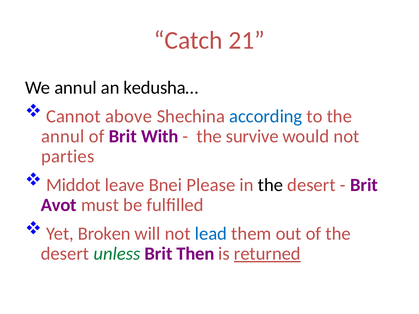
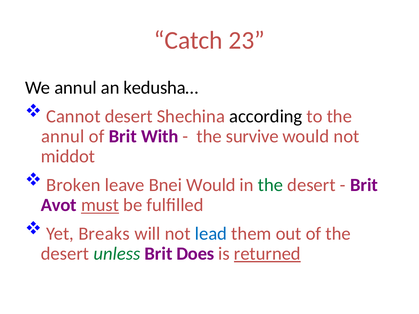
21: 21 -> 23
Cannot above: above -> desert
according colour: blue -> black
parties: parties -> middot
Middot: Middot -> Broken
Bnei Please: Please -> Would
the at (270, 185) colour: black -> green
must underline: none -> present
Broken: Broken -> Breaks
Then: Then -> Does
